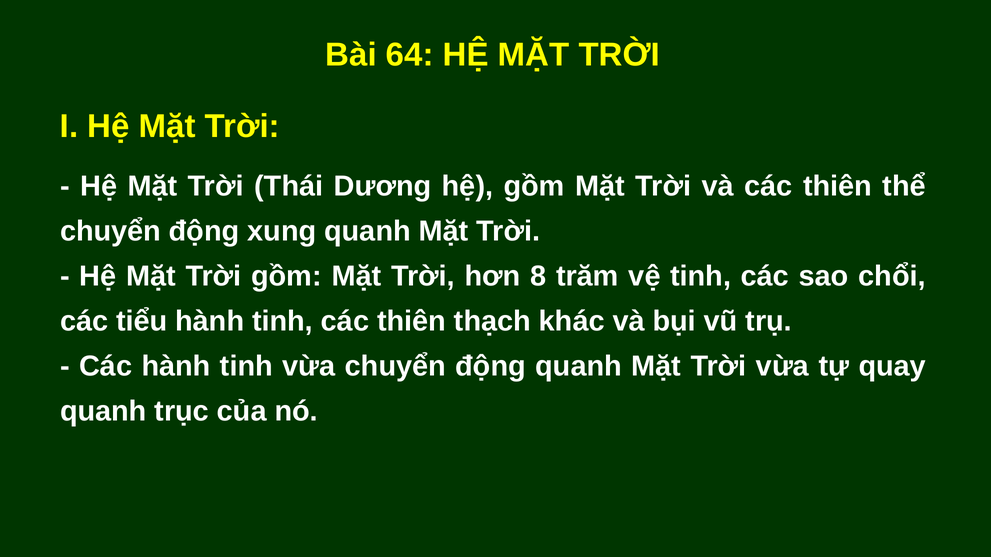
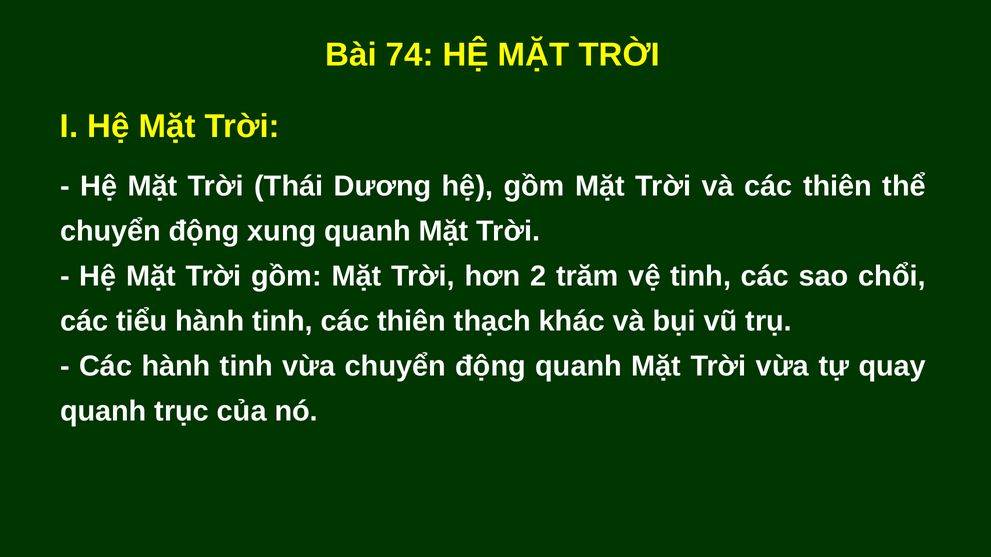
64: 64 -> 74
8: 8 -> 2
